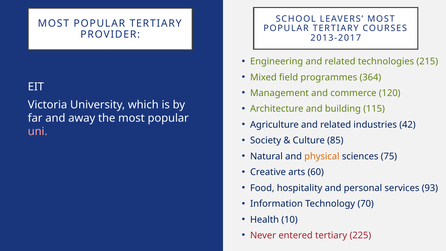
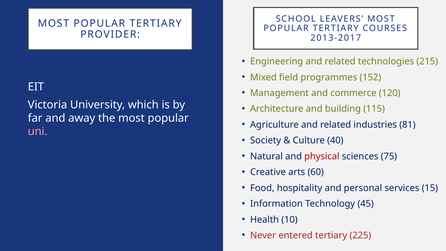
364: 364 -> 152
42: 42 -> 81
85: 85 -> 40
physical colour: orange -> red
93: 93 -> 15
70: 70 -> 45
